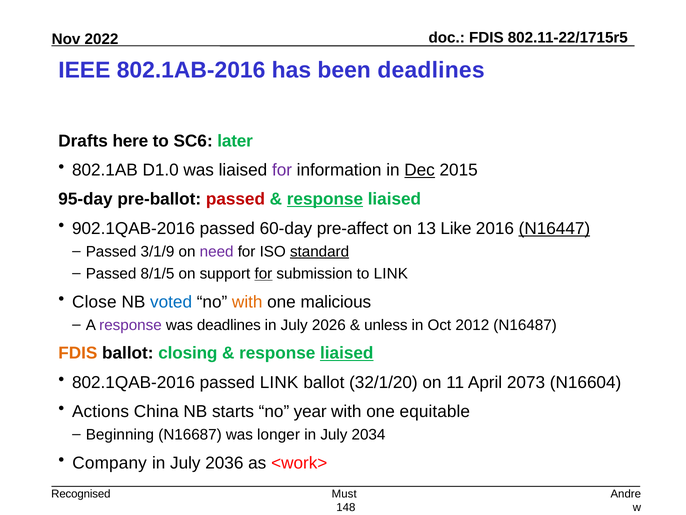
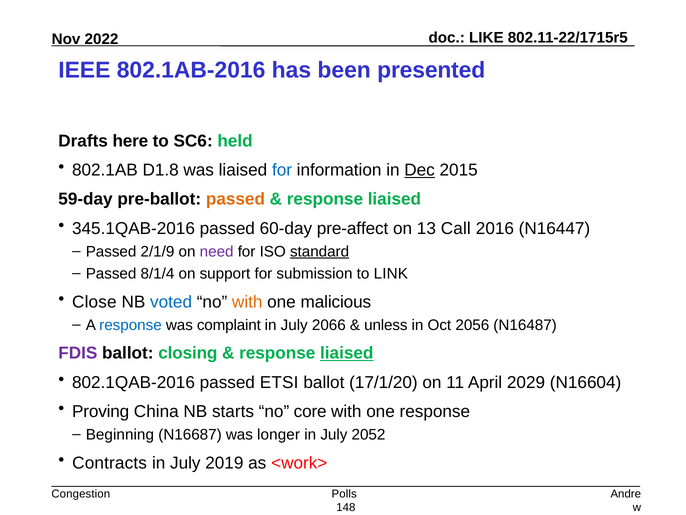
FDIS at (486, 38): FDIS -> LIKE
been deadlines: deadlines -> presented
later: later -> held
D1.0: D1.0 -> D1.8
for at (282, 170) colour: purple -> blue
95-day: 95-day -> 59-day
passed at (235, 199) colour: red -> orange
response at (325, 199) underline: present -> none
902.1QAB-2016: 902.1QAB-2016 -> 345.1QAB-2016
Like: Like -> Call
N16447 underline: present -> none
3/1/9: 3/1/9 -> 2/1/9
8/1/5: 8/1/5 -> 8/1/4
for at (263, 273) underline: present -> none
response at (130, 325) colour: purple -> blue
was deadlines: deadlines -> complaint
2026: 2026 -> 2066
2012: 2012 -> 2056
FDIS at (78, 353) colour: orange -> purple
passed LINK: LINK -> ETSI
32/1/20: 32/1/20 -> 17/1/20
2073: 2073 -> 2029
Actions: Actions -> Proving
year: year -> core
one equitable: equitable -> response
2034: 2034 -> 2052
Company: Company -> Contracts
2036: 2036 -> 2019
Recognised: Recognised -> Congestion
Must: Must -> Polls
